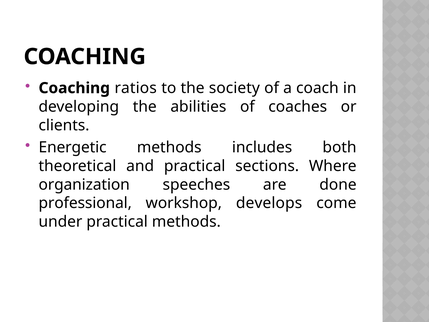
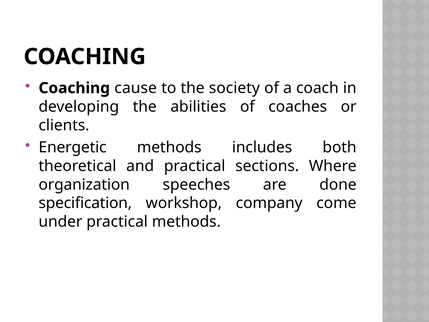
ratios: ratios -> cause
professional: professional -> specification
develops: develops -> company
